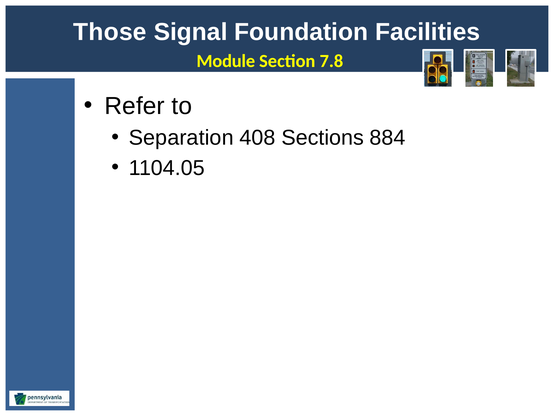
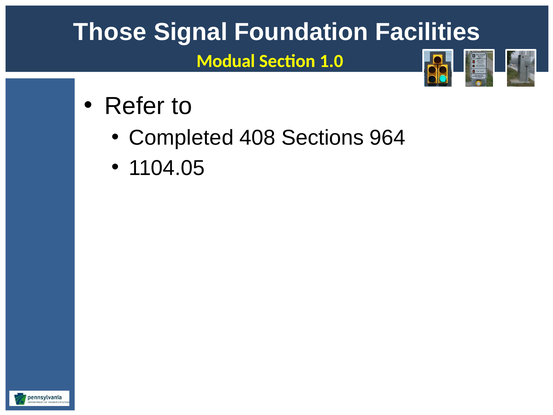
Module: Module -> Modual
7.8: 7.8 -> 1.0
Separation: Separation -> Completed
884: 884 -> 964
